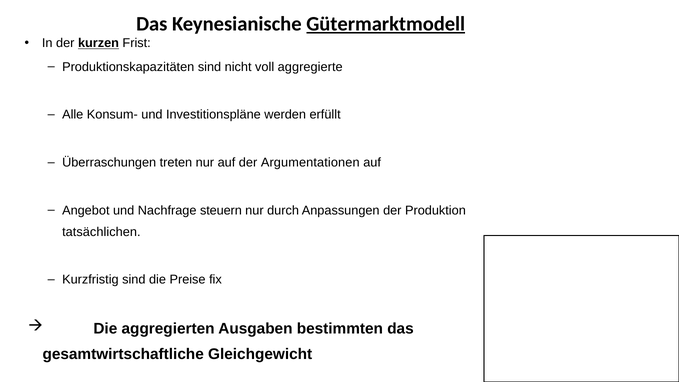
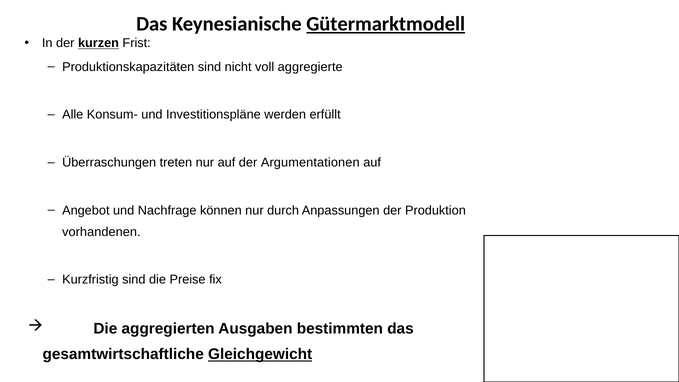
steuern: steuern -> können
tatsächlichen: tatsächlichen -> vorhandenen
Gleichgewicht underline: none -> present
